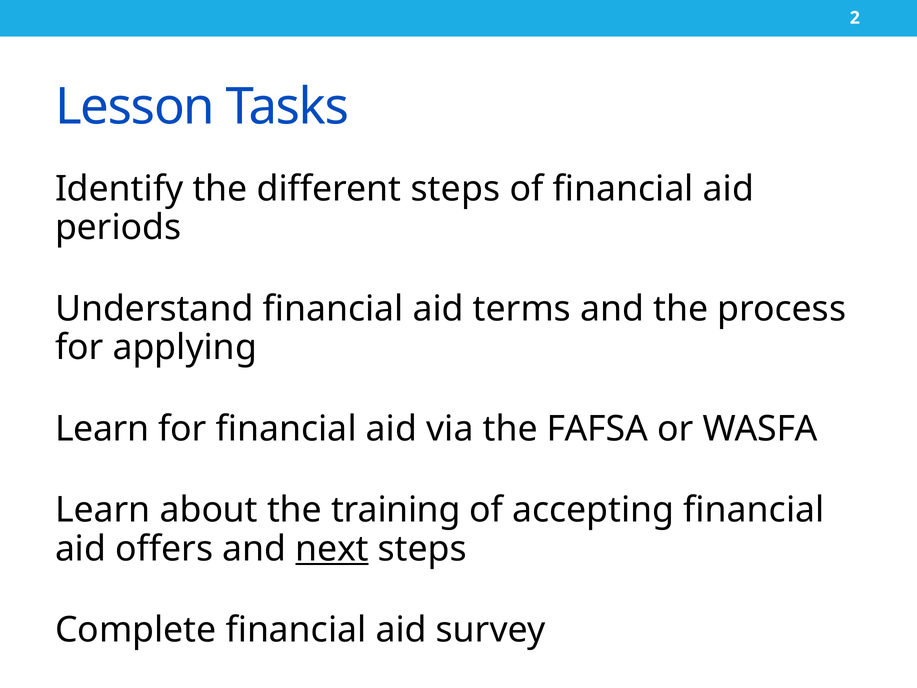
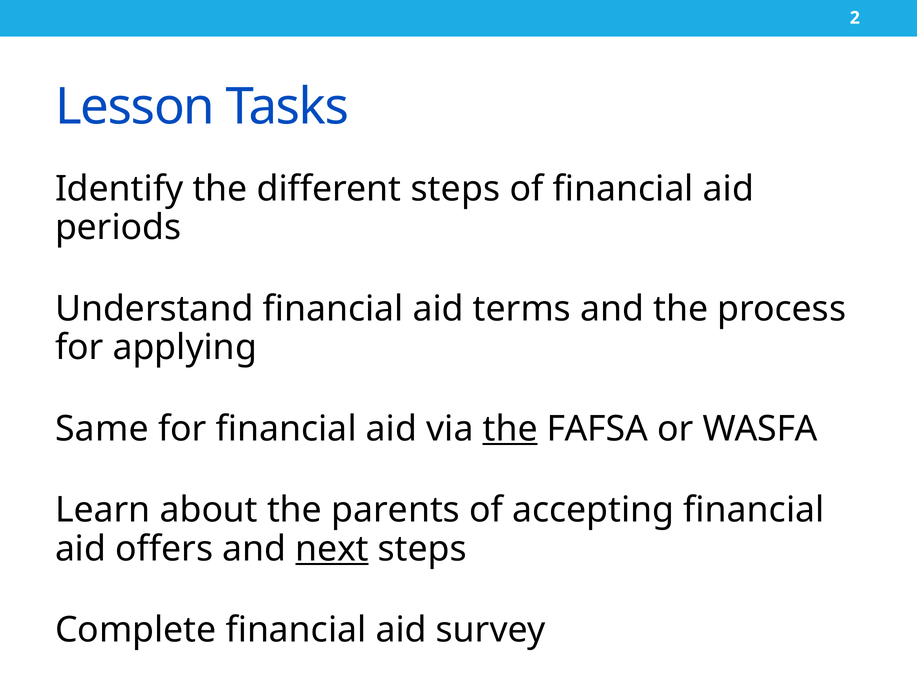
Learn at (102, 429): Learn -> Same
the at (510, 429) underline: none -> present
training: training -> parents
